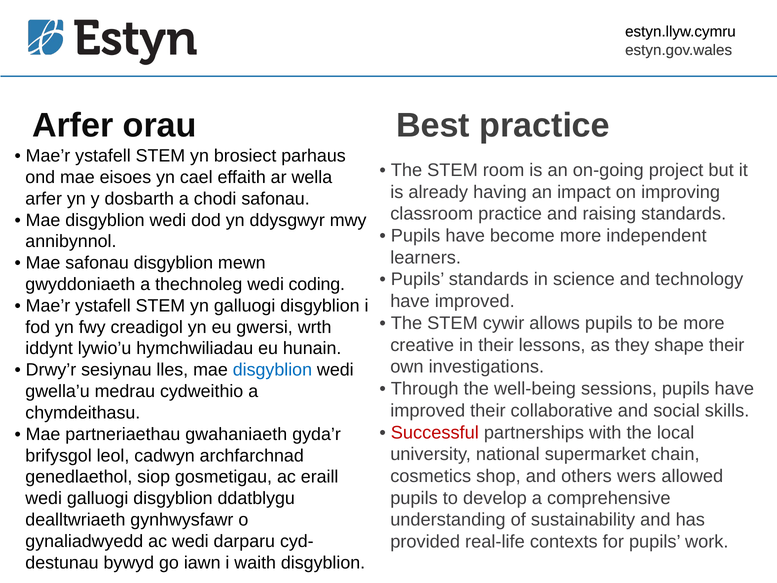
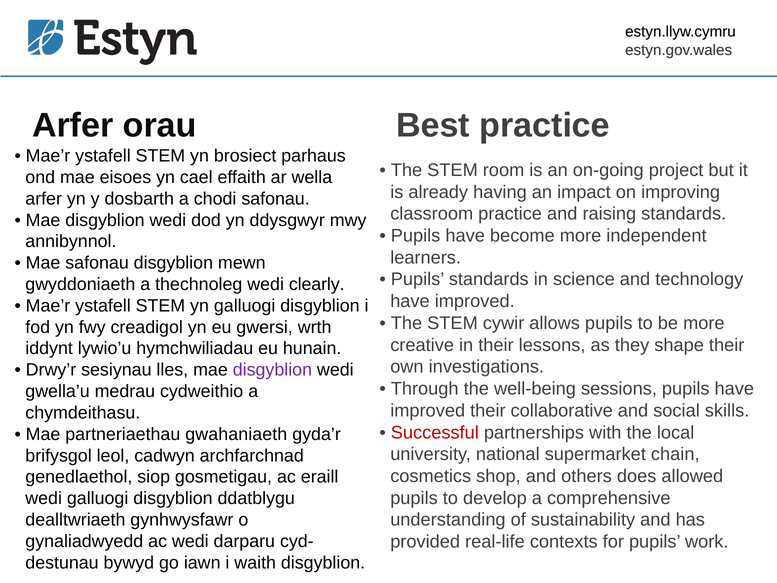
coding: coding -> clearly
disgyblion at (272, 370) colour: blue -> purple
wers: wers -> does
